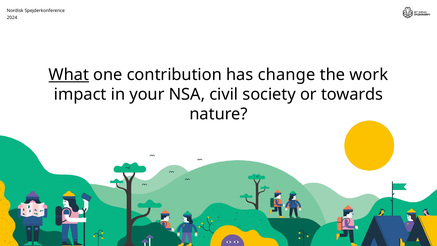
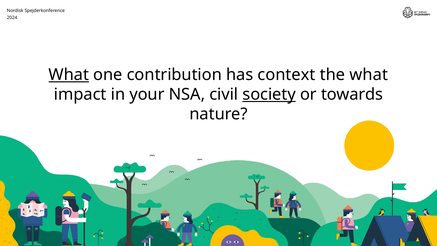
change: change -> context
the work: work -> what
society underline: none -> present
